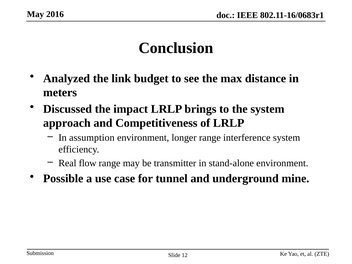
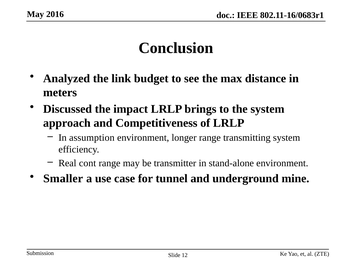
interference: interference -> transmitting
flow: flow -> cont
Possible: Possible -> Smaller
